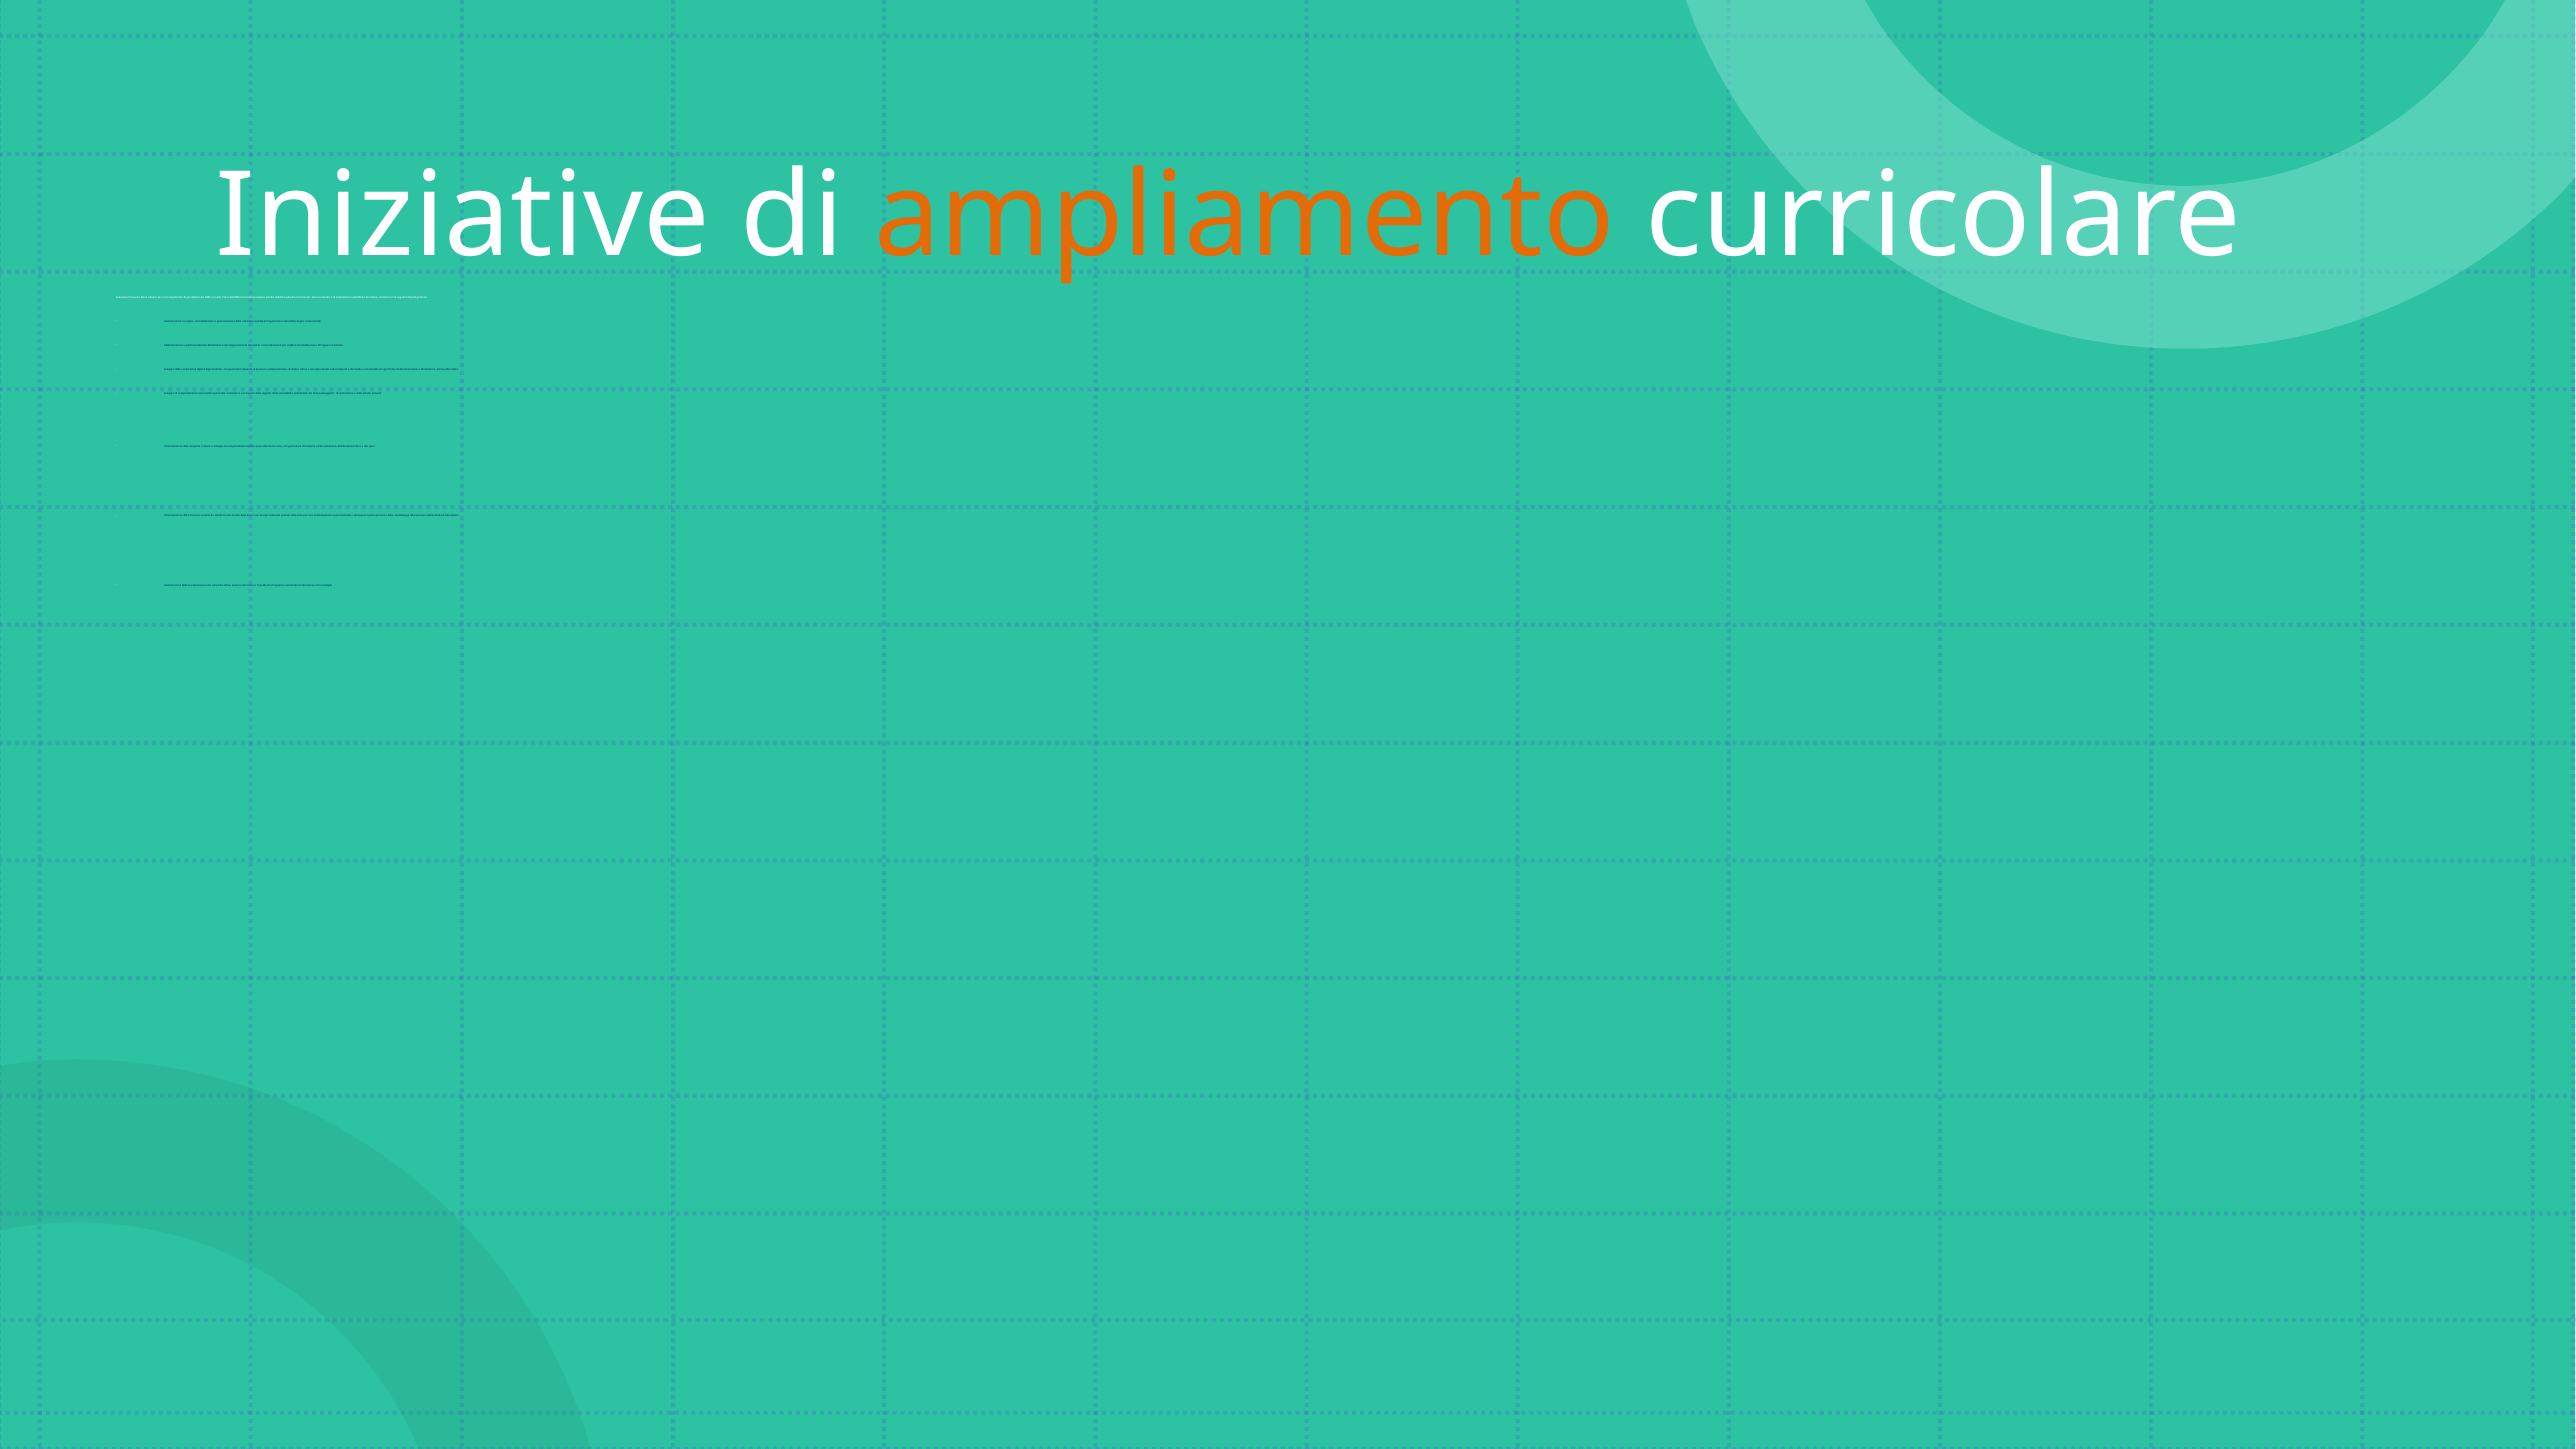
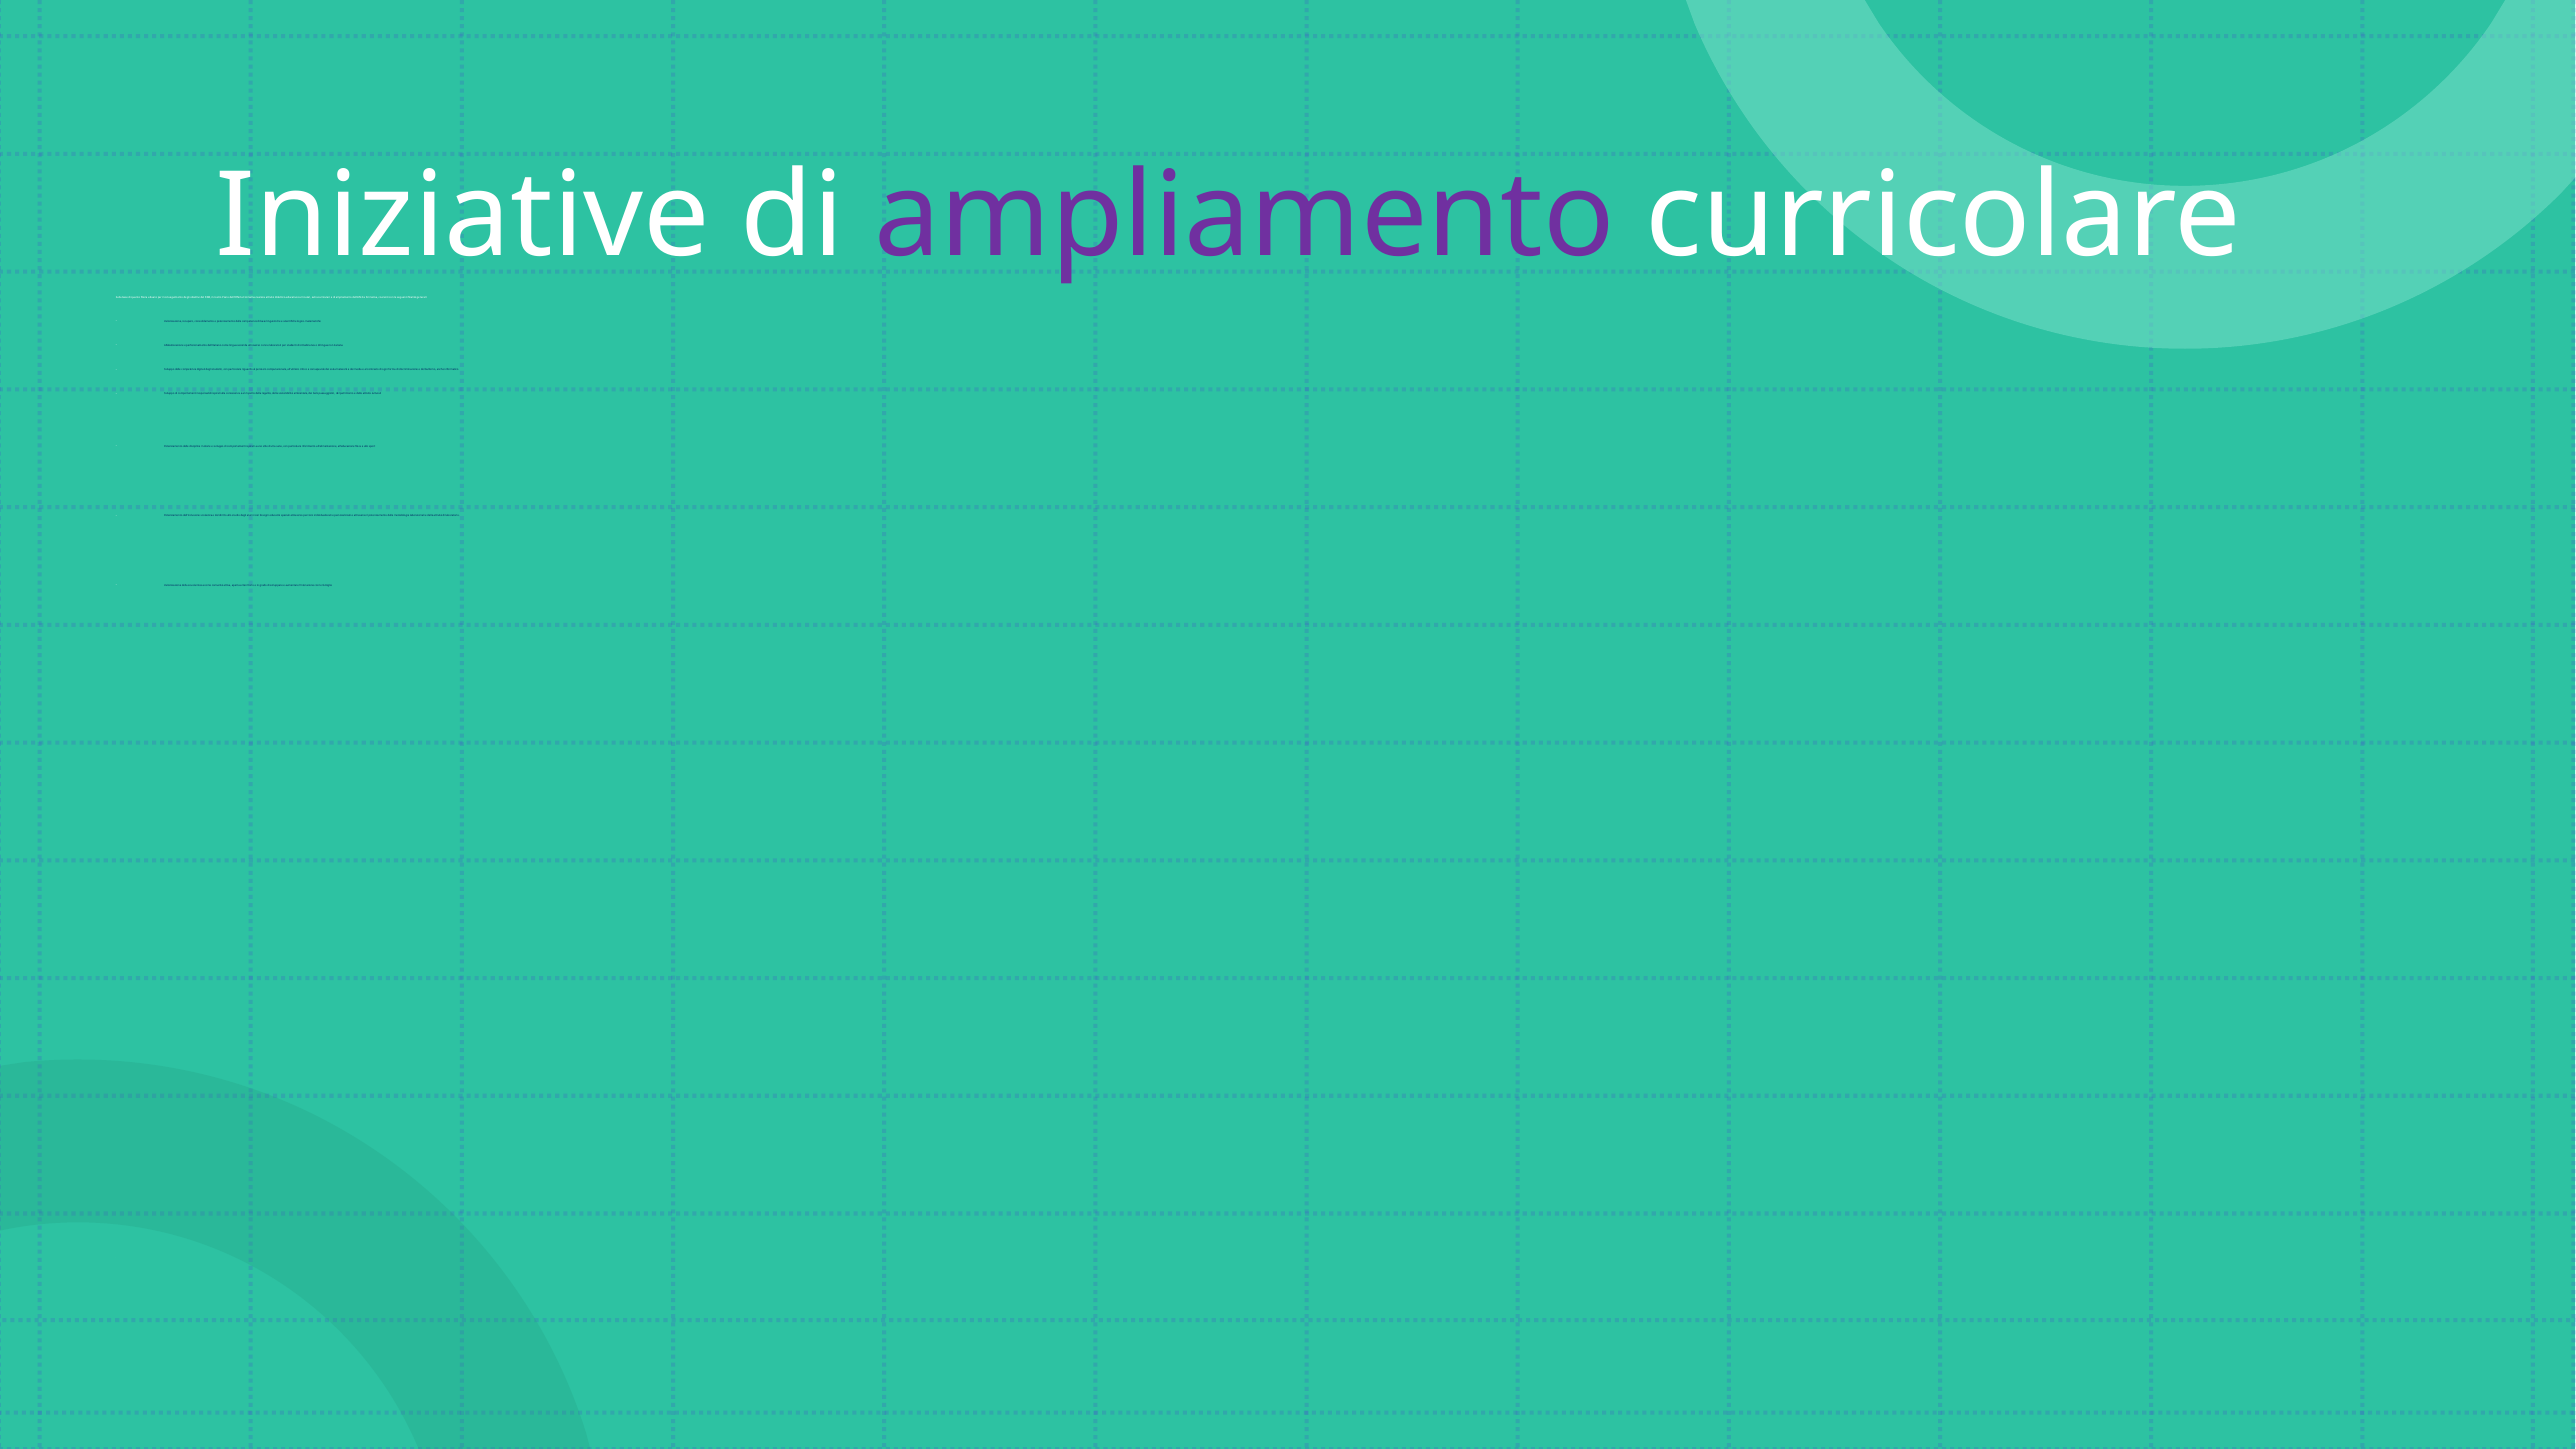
ampliamento at (1245, 216) colour: orange -> purple
